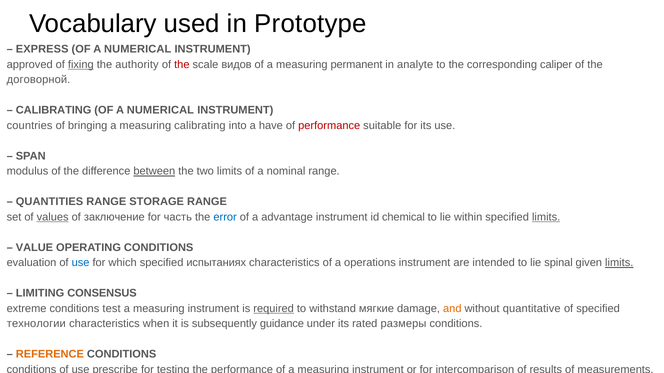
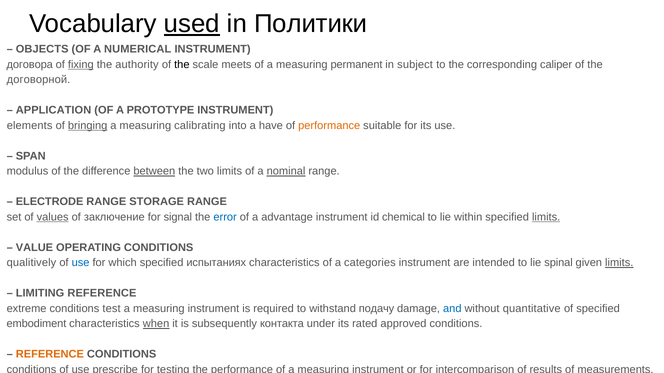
used underline: none -> present
Prototype: Prototype -> Политики
EXPRESS: EXPRESS -> OBJECTS
approved: approved -> договора
the at (182, 65) colour: red -> black
видов: видов -> meets
analyte: analyte -> subject
CALIBRATING at (54, 110): CALIBRATING -> APPLICATION
NUMERICAL at (160, 110): NUMERICAL -> PROTOTYPE
countries: countries -> elements
bringing underline: none -> present
performance at (329, 126) colour: red -> orange
nominal underline: none -> present
QUANTITIES: QUANTITIES -> ELECTRODE
часть: часть -> signal
evaluation: evaluation -> qualitively
operations: operations -> categories
LIMITING CONSENSUS: CONSENSUS -> REFERENCE
required underline: present -> none
мягкие: мягкие -> подачу
and colour: orange -> blue
технологии: технологии -> embodiment
when underline: none -> present
guidance: guidance -> контакта
размеры: размеры -> approved
